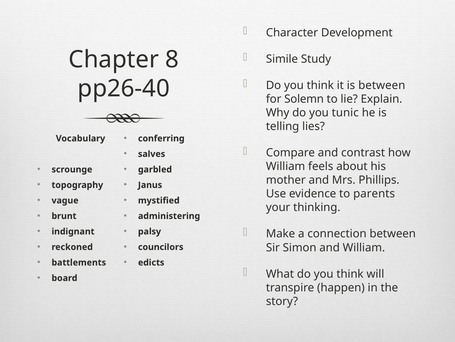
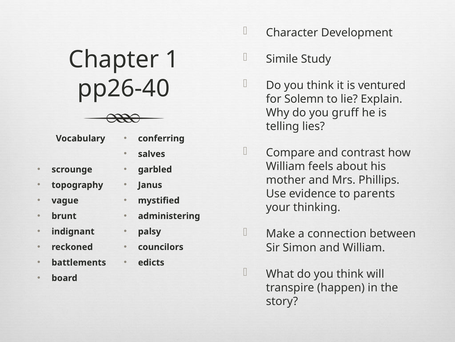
8: 8 -> 1
is between: between -> ventured
tunic: tunic -> gruff
